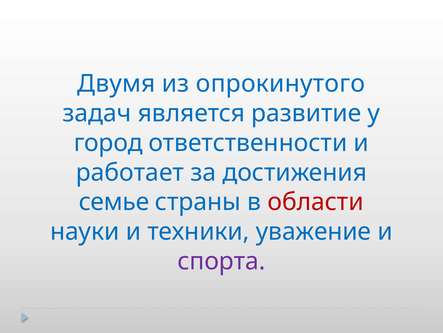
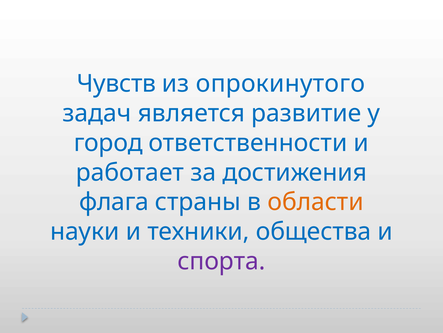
Двумя: Двумя -> Чувств
семье: семье -> флага
области colour: red -> orange
уважение: уважение -> общества
